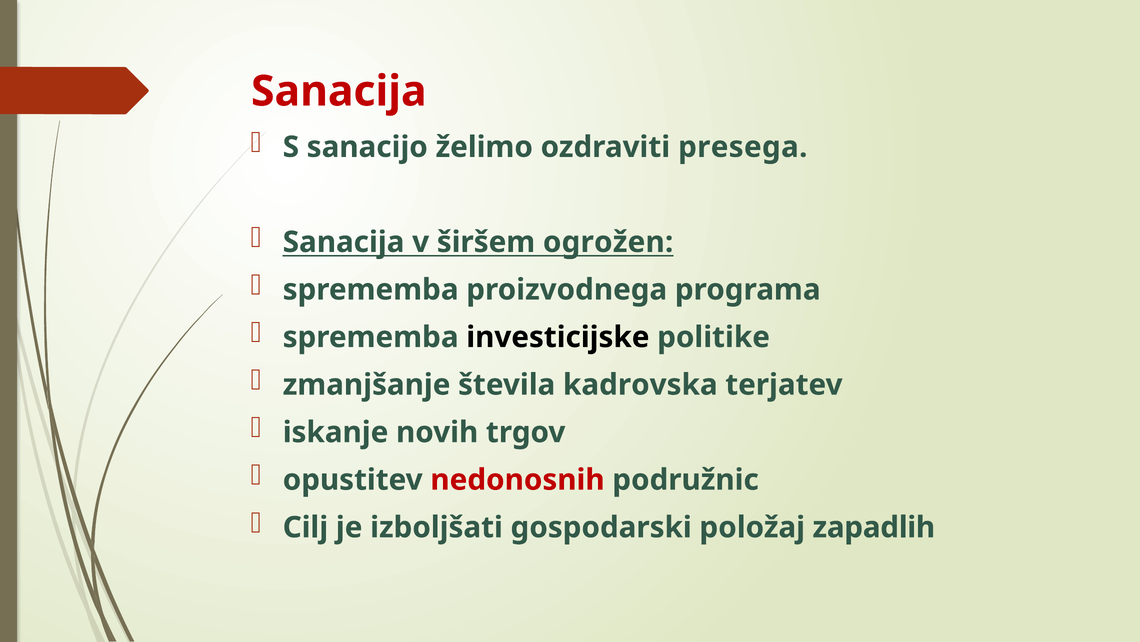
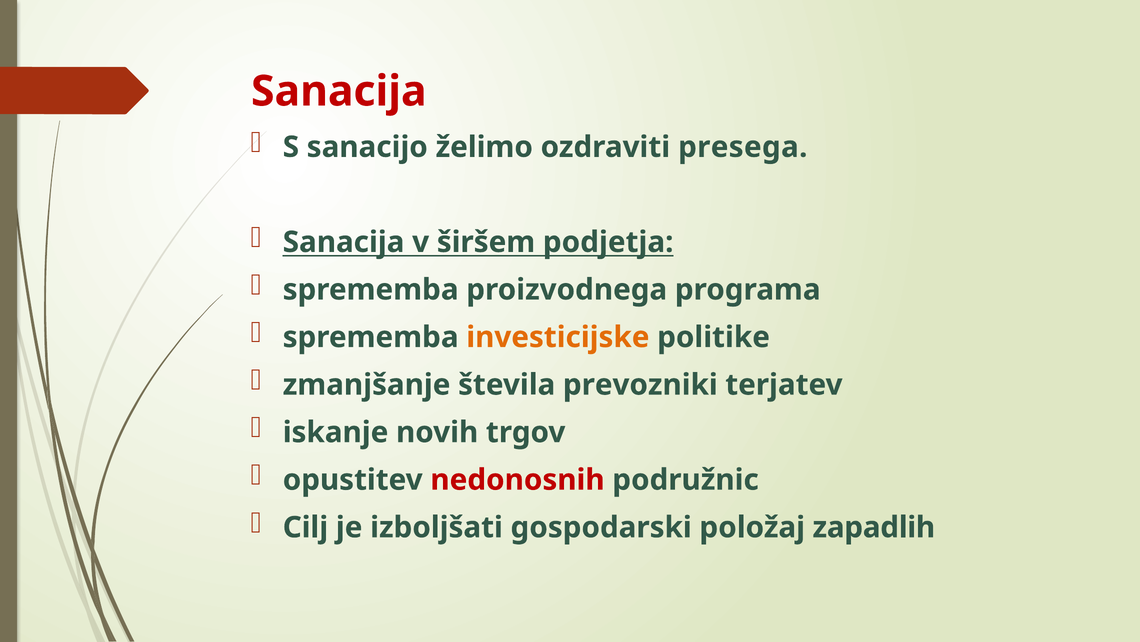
ogrožen: ogrožen -> podjetja
investicijske colour: black -> orange
kadrovska: kadrovska -> prevozniki
